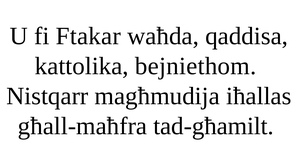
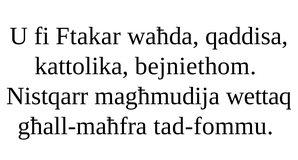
iħallas: iħallas -> wettaq
tad-għamilt: tad-għamilt -> tad-fommu
